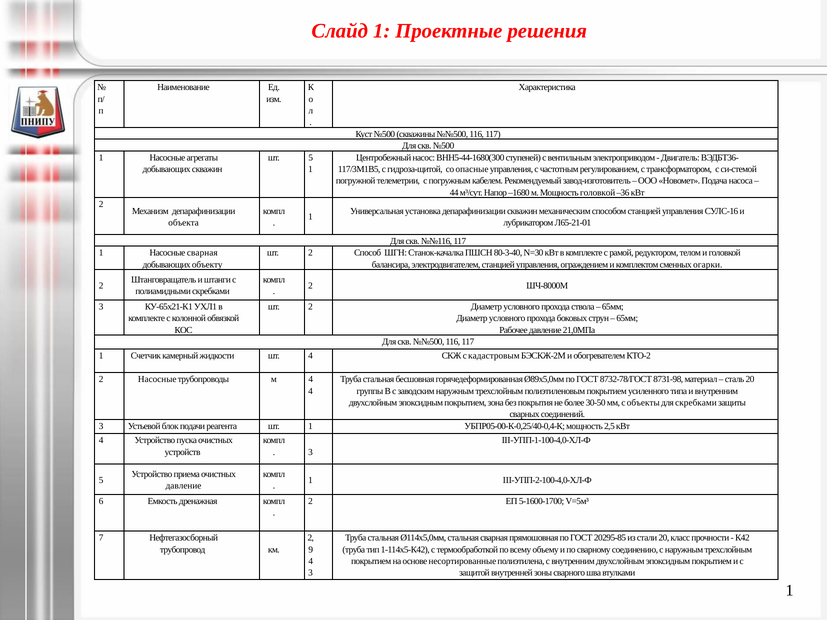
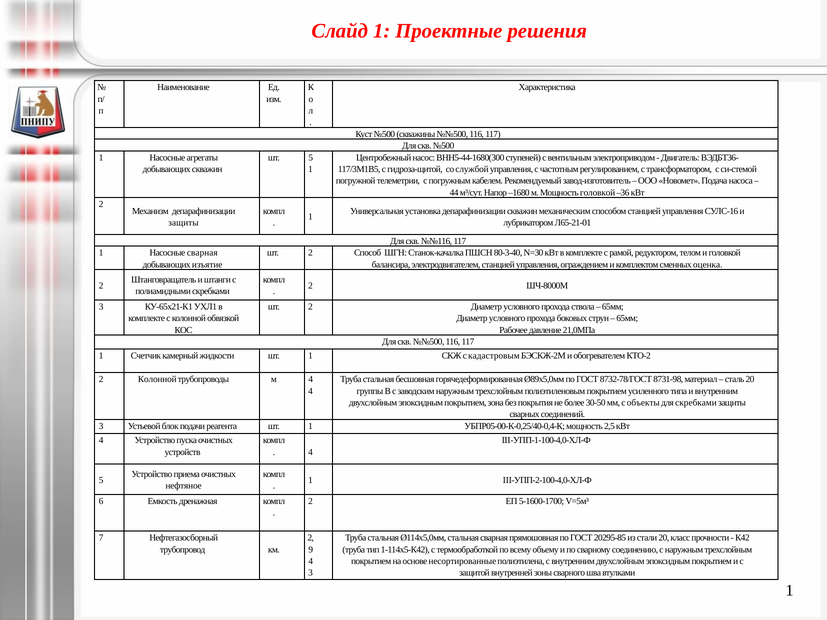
опасные: опасные -> службой
объекта at (184, 223): объекта -> защиты
объекту: объекту -> изъятие
огарки: огарки -> оценка
жидкости шт 4: 4 -> 1
2 Насосные: Насосные -> Колонной
3 at (311, 452): 3 -> 4
давление at (184, 486): давление -> нефтяное
